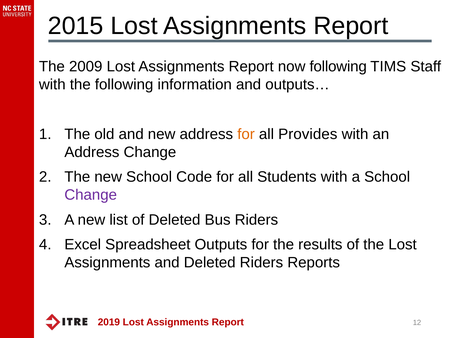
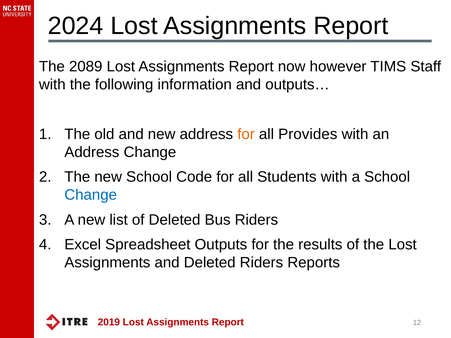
2015: 2015 -> 2024
2009: 2009 -> 2089
now following: following -> however
Change at (91, 195) colour: purple -> blue
